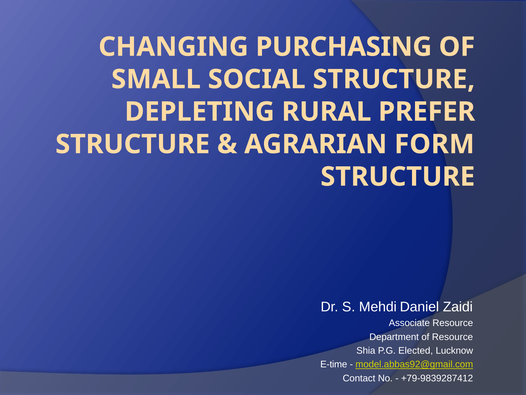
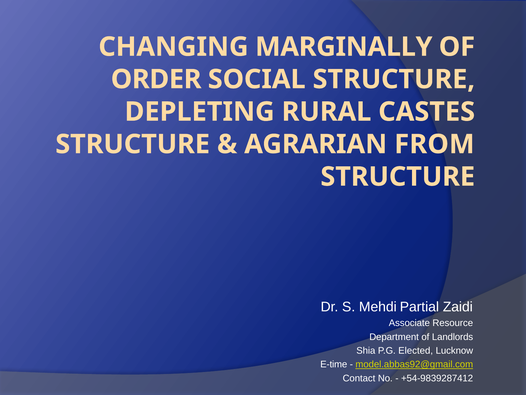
PURCHASING: PURCHASING -> MARGINALLY
SMALL: SMALL -> ORDER
PREFER: PREFER -> CASTES
FORM: FORM -> FROM
Daniel: Daniel -> Partial
of Resource: Resource -> Landlords
+79-9839287412: +79-9839287412 -> +54-9839287412
